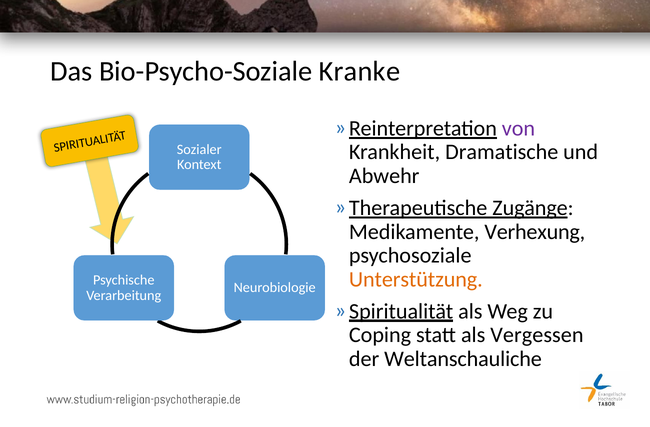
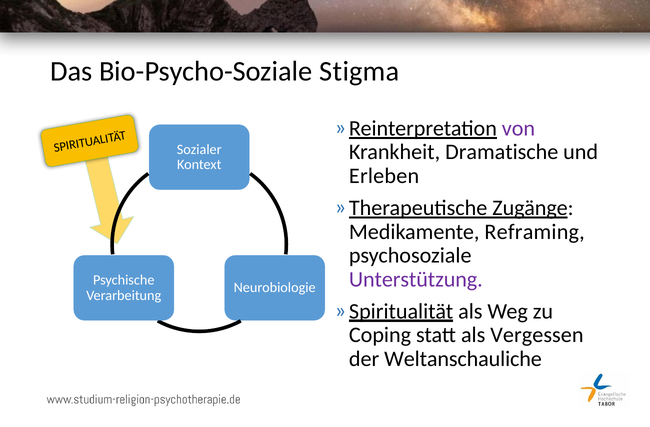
Kranke: Kranke -> Stigma
Abwehr: Abwehr -> Erleben
Verhexung: Verhexung -> Reframing
Unterstützung colour: orange -> purple
